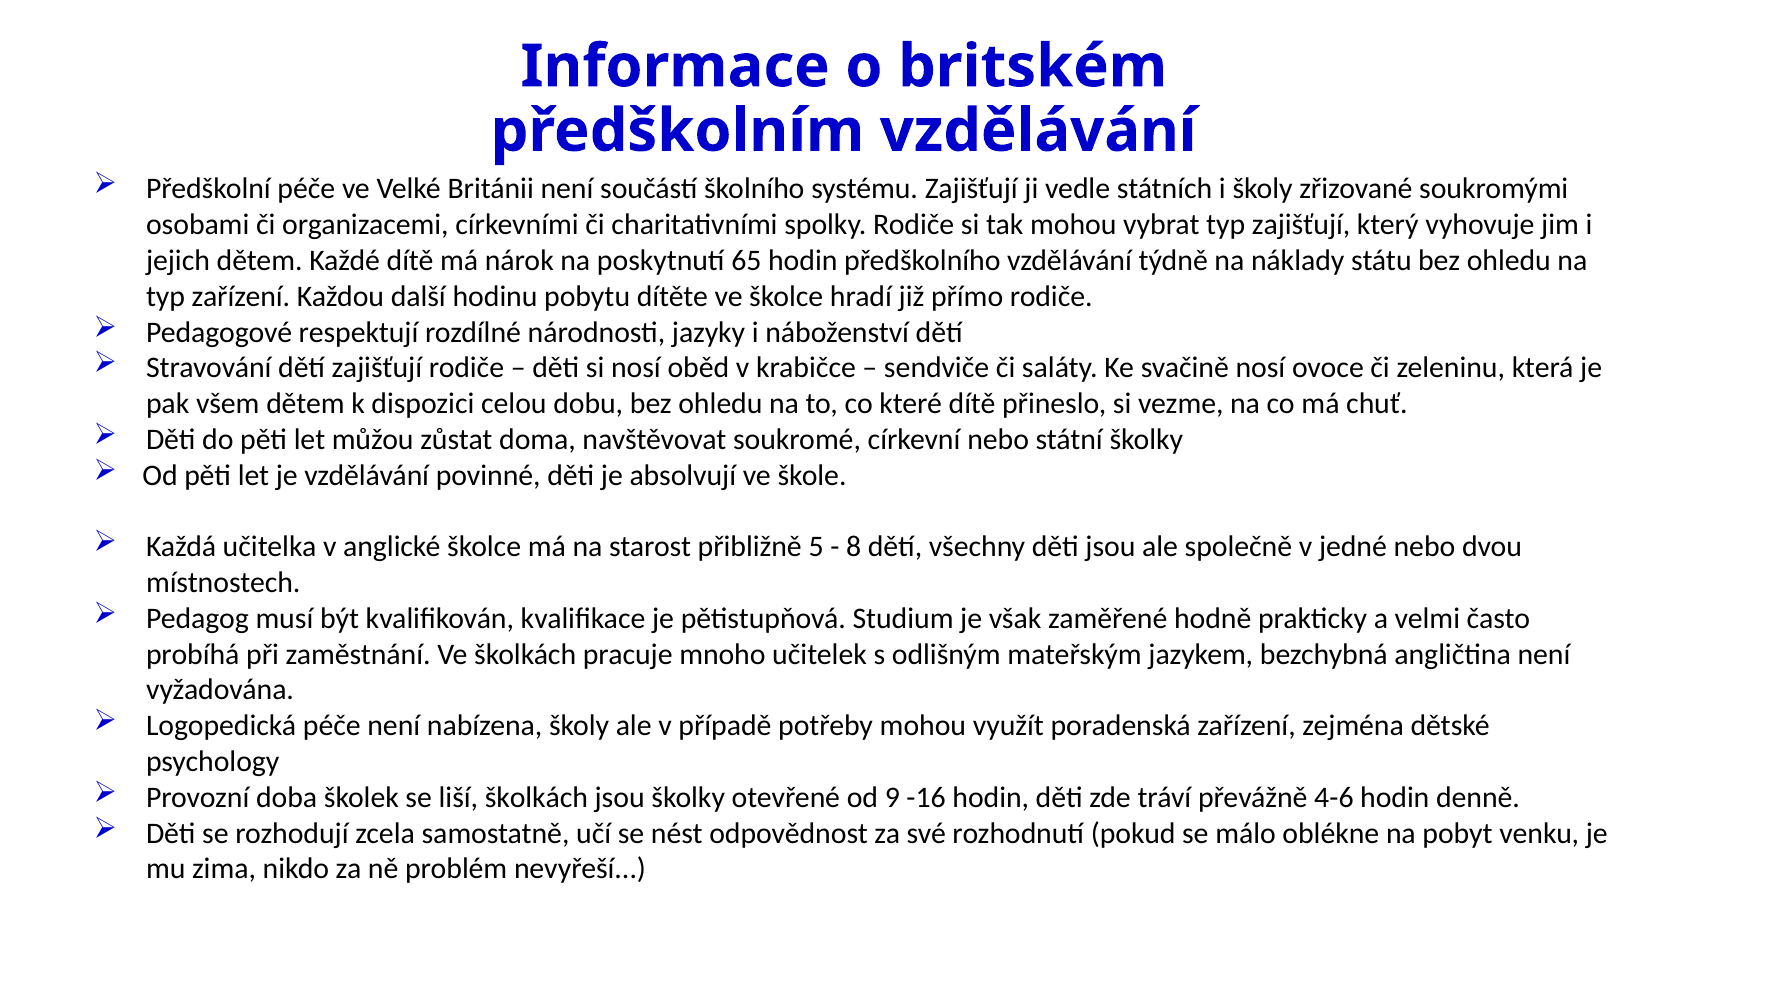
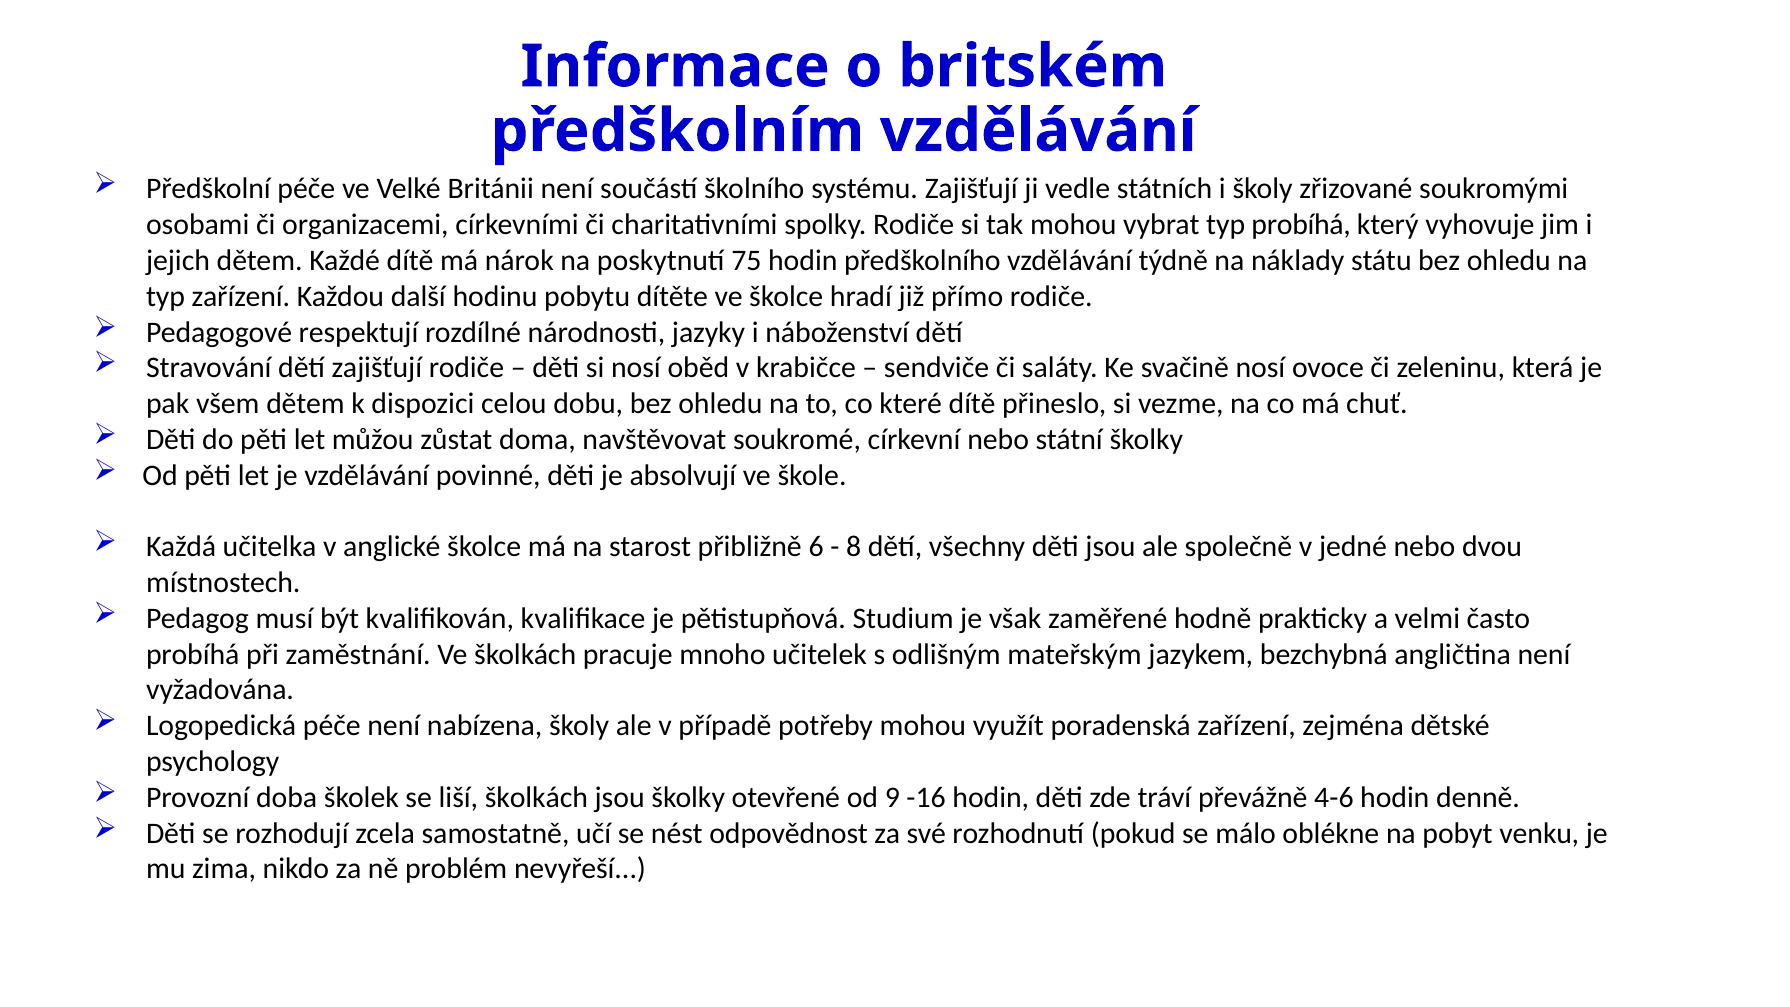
typ zajišťují: zajišťují -> probíhá
65: 65 -> 75
5: 5 -> 6
